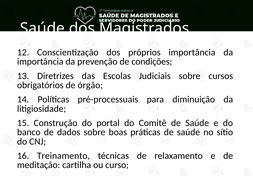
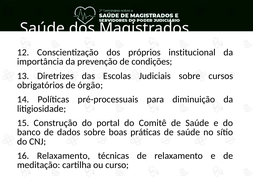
próprios importância: importância -> institucional
16 Treinamento: Treinamento -> Relaxamento
